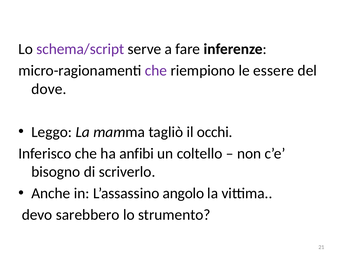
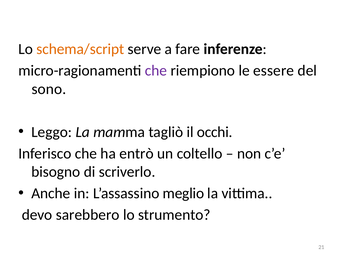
schema/script colour: purple -> orange
dove: dove -> sono
anfibi: anfibi -> entrò
angolo: angolo -> meglio
